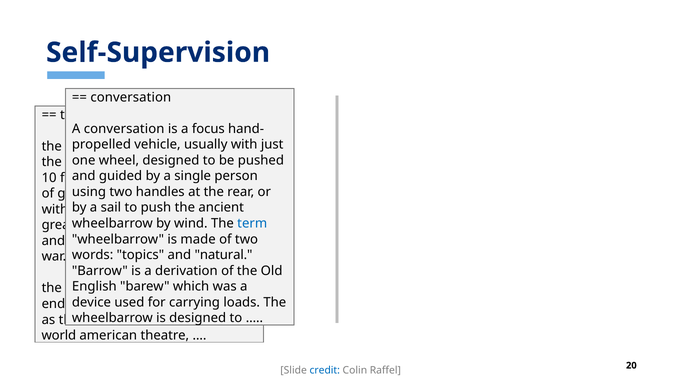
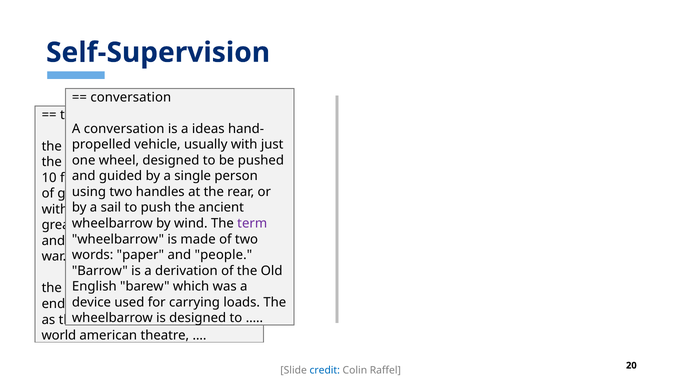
focus: focus -> ideas
term colour: blue -> purple
topics: topics -> paper
natural: natural -> people
